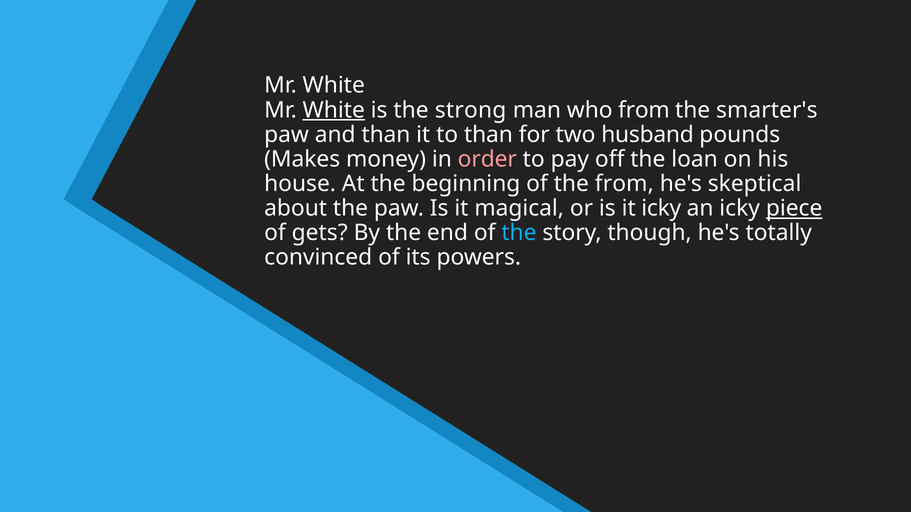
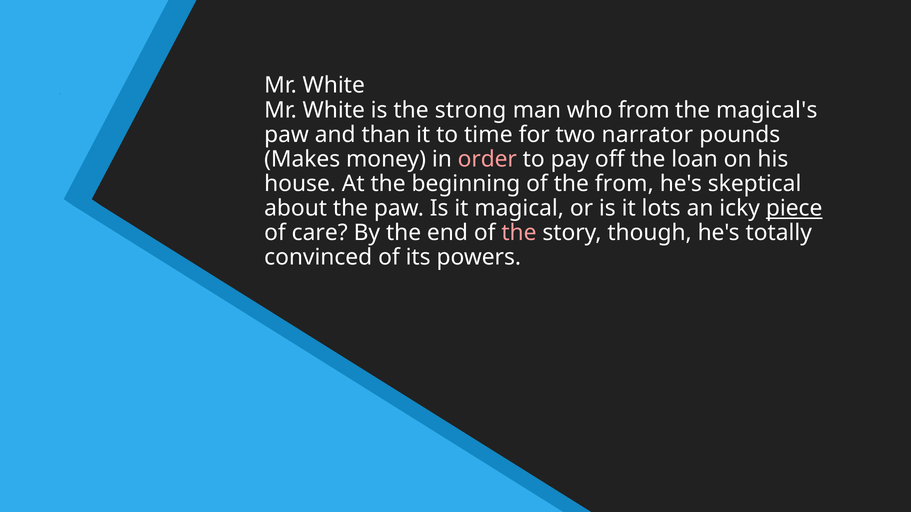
White at (334, 110) underline: present -> none
smarter's: smarter's -> magical's
to than: than -> time
husband: husband -> narrator
it icky: icky -> lots
gets: gets -> care
the at (519, 233) colour: light blue -> pink
